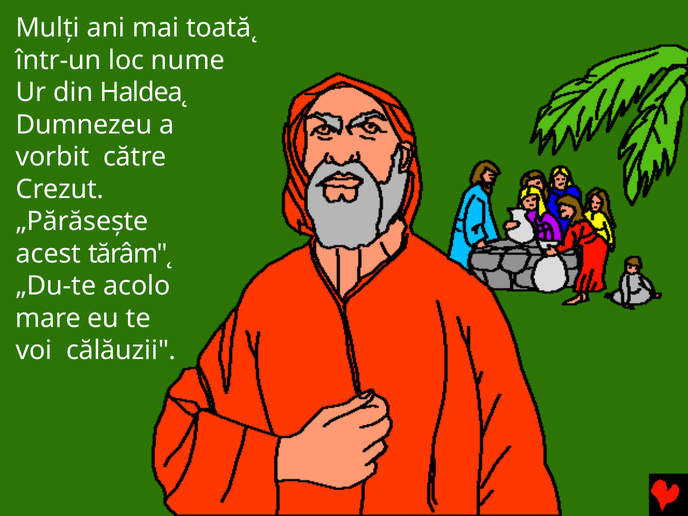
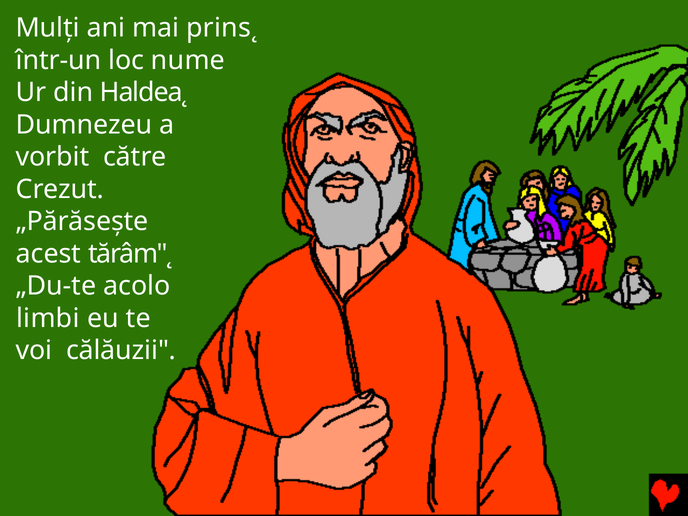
toată˛: toată˛ -> prins˛
mare: mare -> limbi
